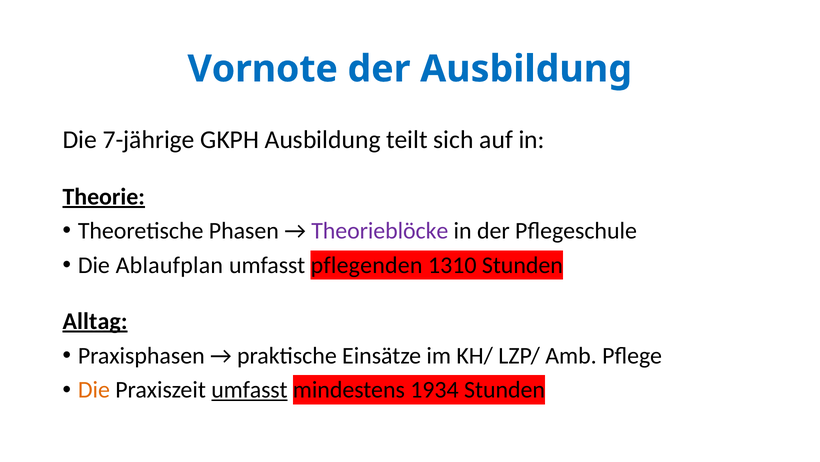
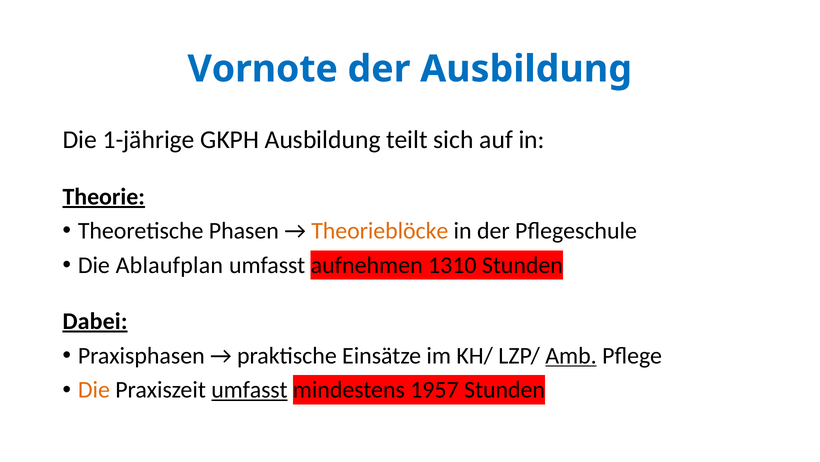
7-jährige: 7-jährige -> 1-jährige
Theorieblöcke colour: purple -> orange
pflegenden: pflegenden -> aufnehmen
Alltag: Alltag -> Dabei
Amb underline: none -> present
1934: 1934 -> 1957
